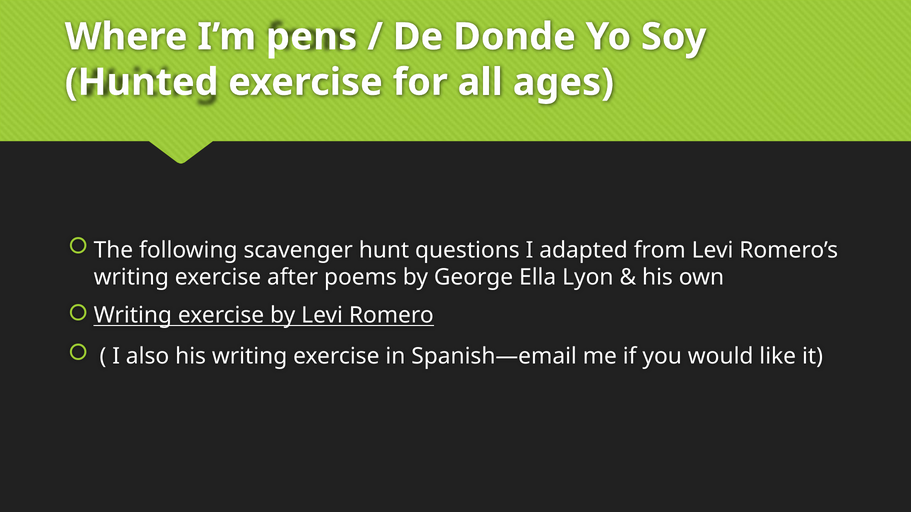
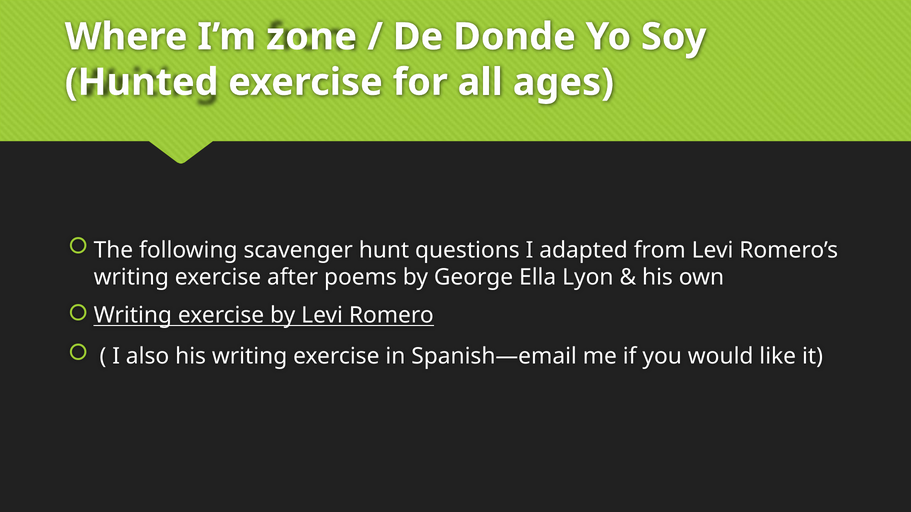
pens: pens -> zone
